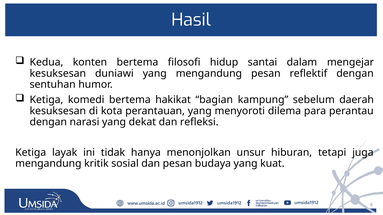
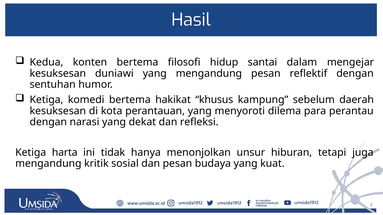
bagian: bagian -> khusus
layak: layak -> harta
